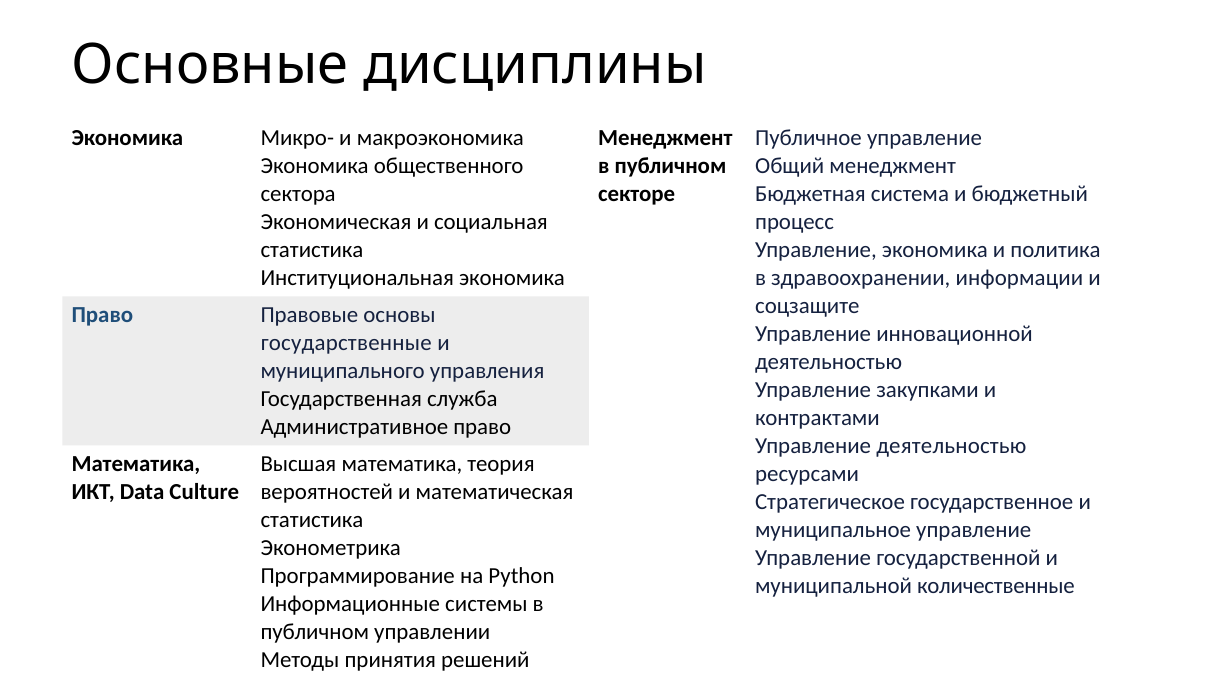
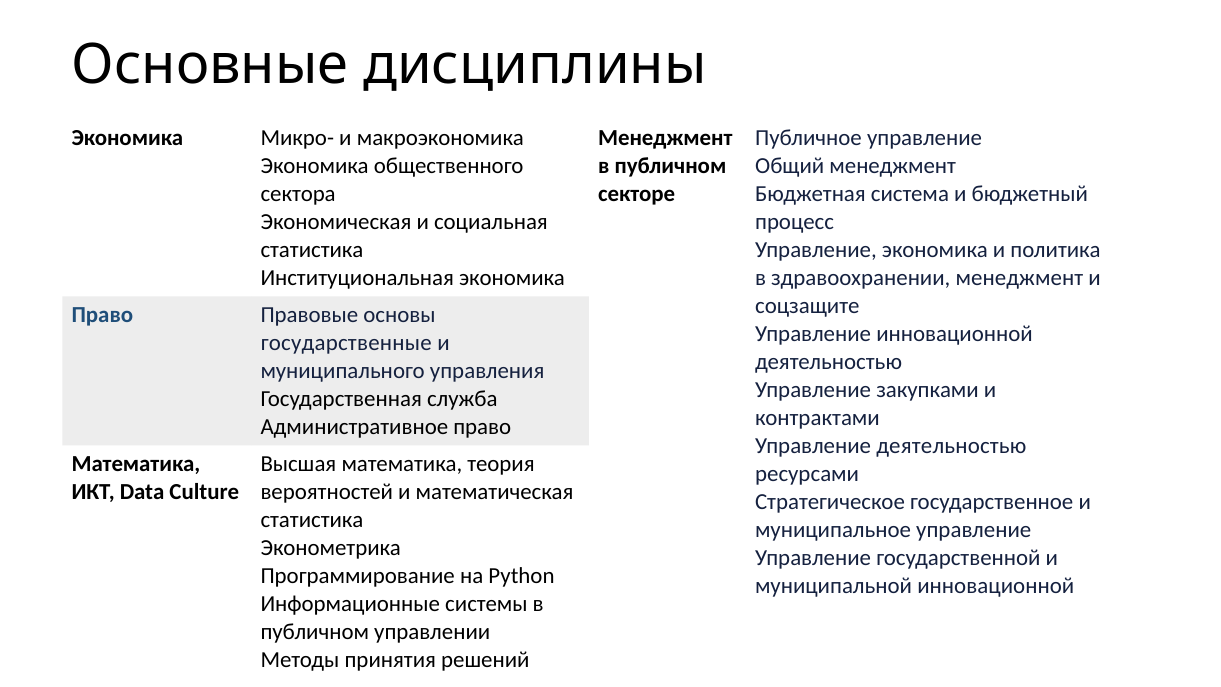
здравоохранении информации: информации -> менеджмент
муниципальной количественные: количественные -> инновационной
